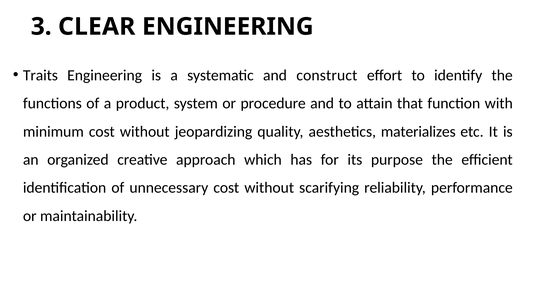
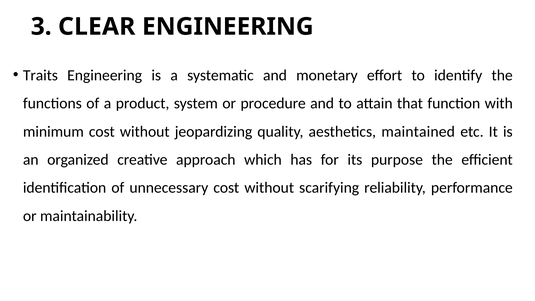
construct: construct -> monetary
materializes: materializes -> maintained
